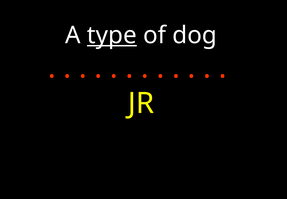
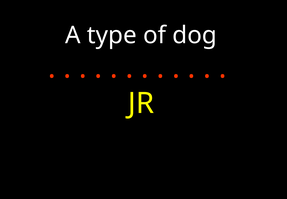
type underline: present -> none
